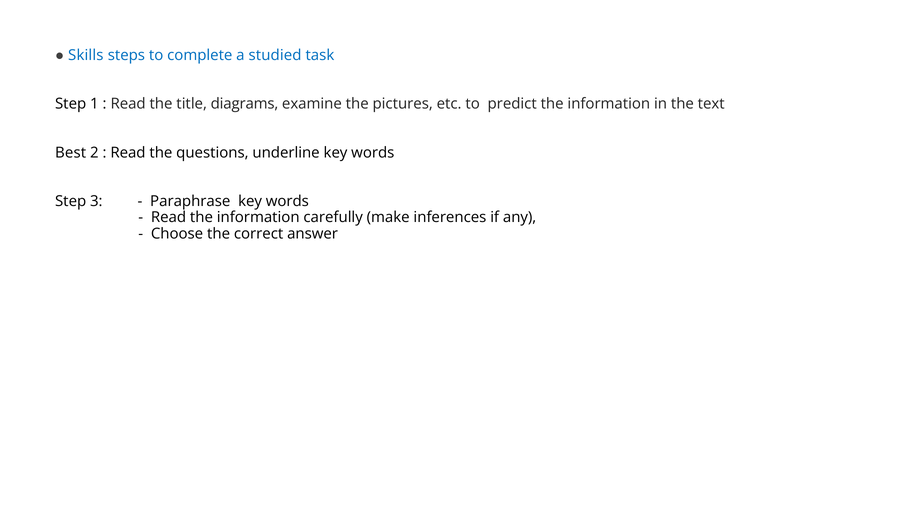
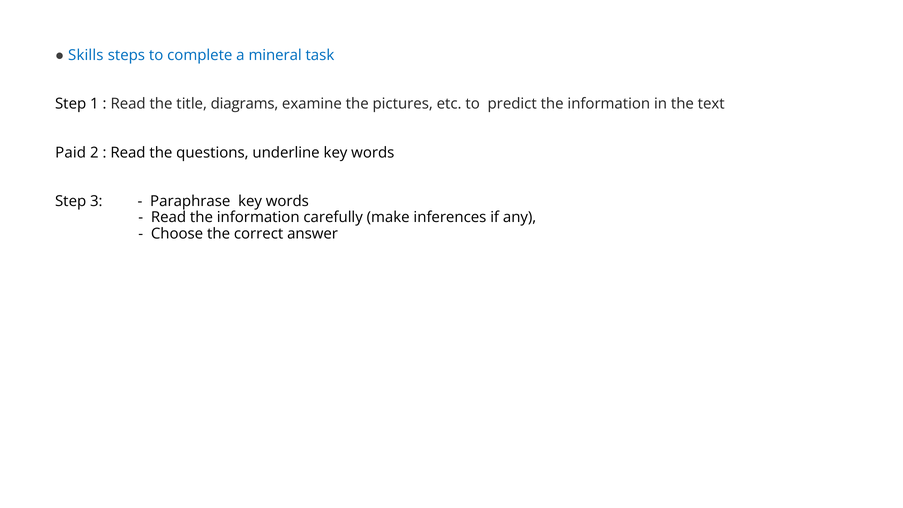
studied: studied -> mineral
Best: Best -> Paid
